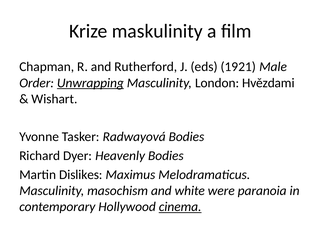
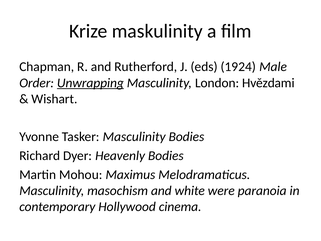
1921: 1921 -> 1924
Tasker Radwayová: Radwayová -> Masculinity
Dislikes: Dislikes -> Mohou
cinema underline: present -> none
